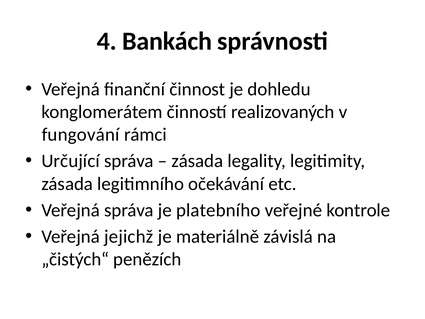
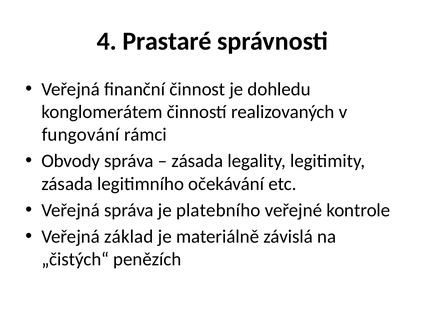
Bankách: Bankách -> Prastaré
Určující: Určující -> Obvody
jejichž: jejichž -> základ
